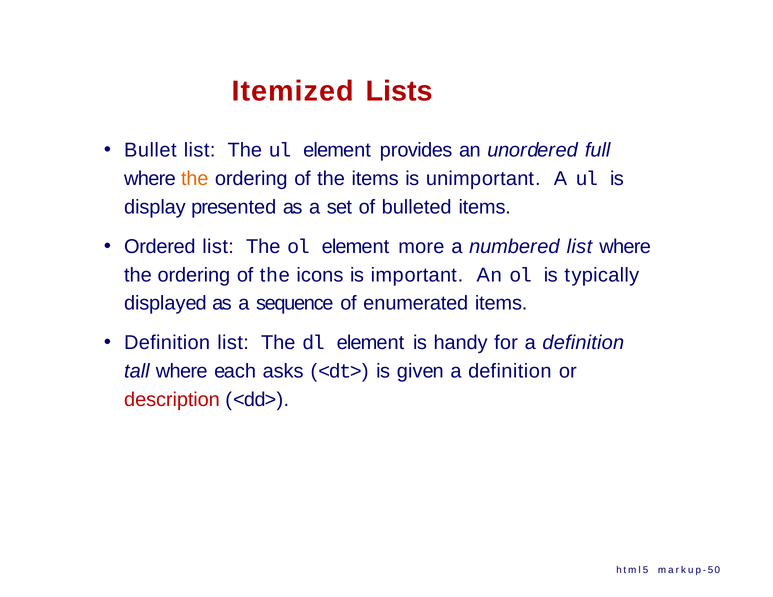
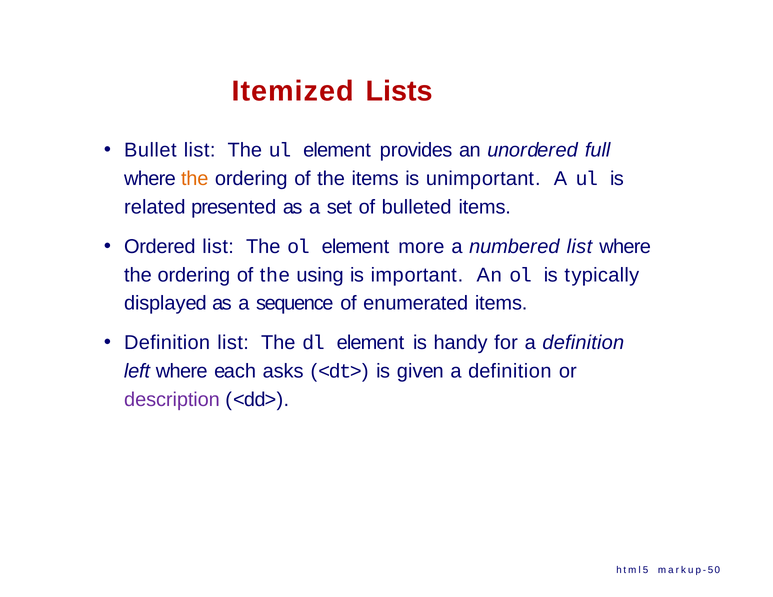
display: display -> related
icons: icons -> using
tall: tall -> left
description colour: red -> purple
